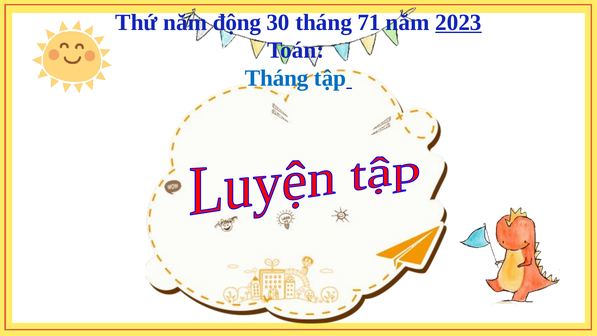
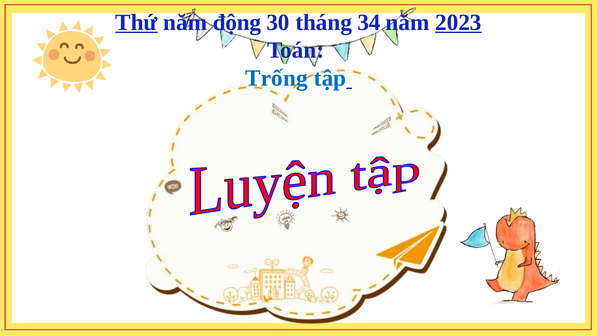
Thứ underline: none -> present
71: 71 -> 34
Tháng at (277, 78): Tháng -> Trống
